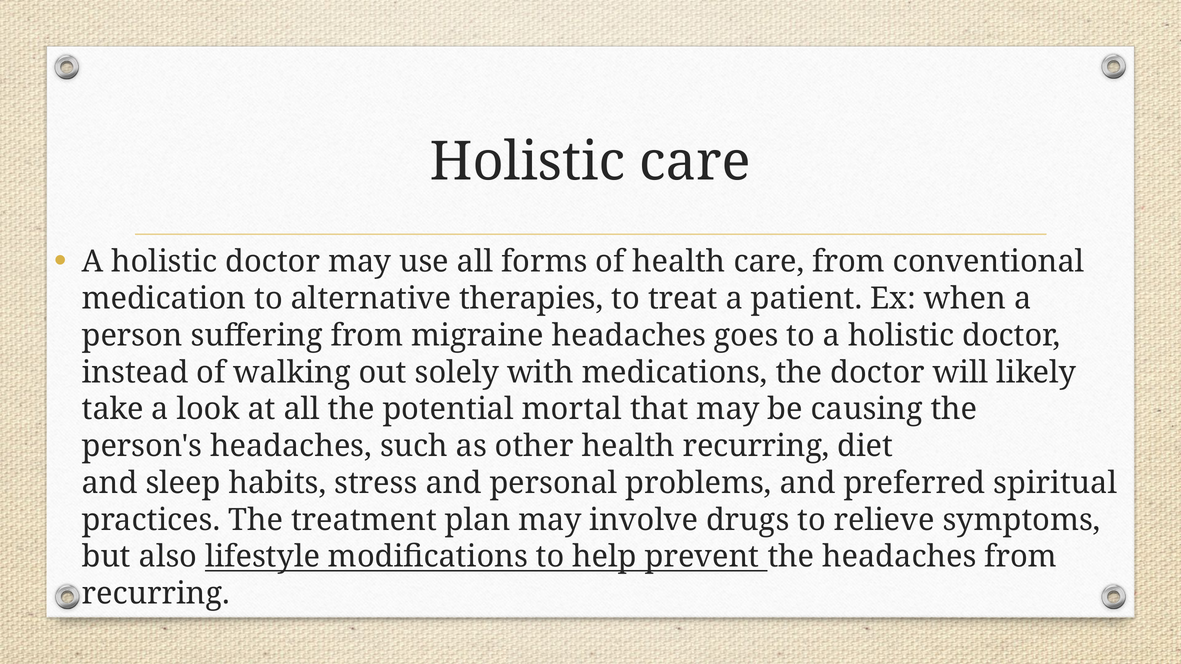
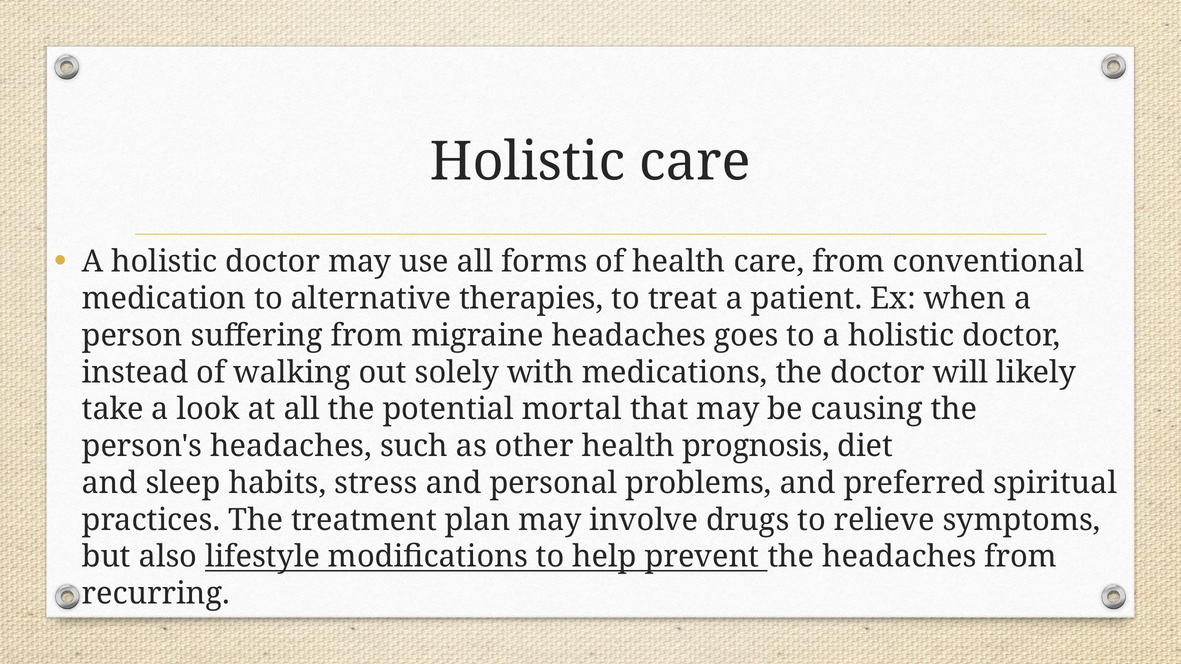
health recurring: recurring -> prognosis
